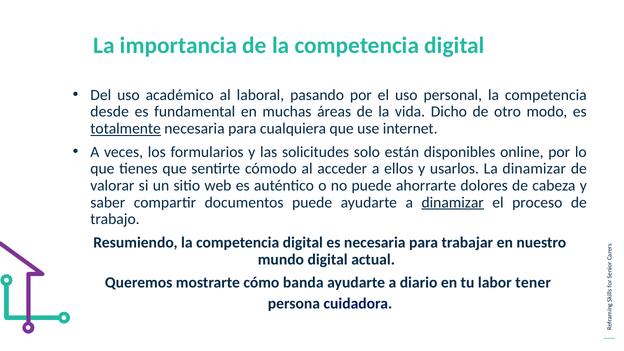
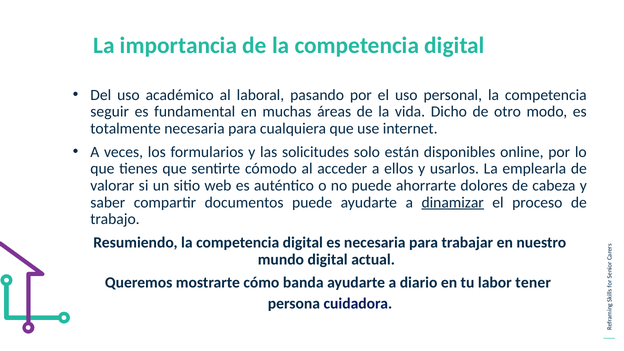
desde: desde -> seguir
totalmente underline: present -> none
La dinamizar: dinamizar -> emplearla
